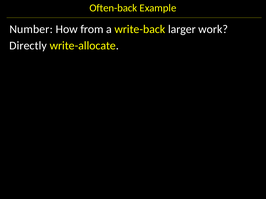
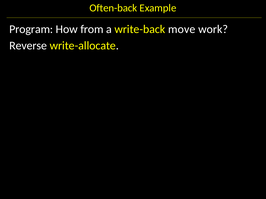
Number: Number -> Program
larger: larger -> move
Directly: Directly -> Reverse
